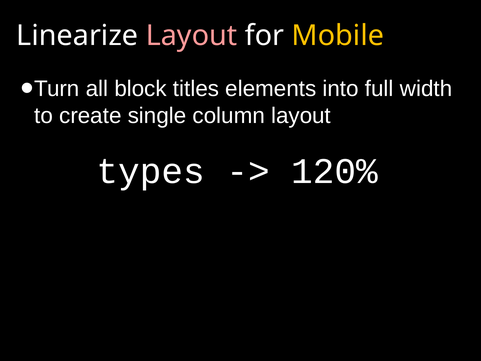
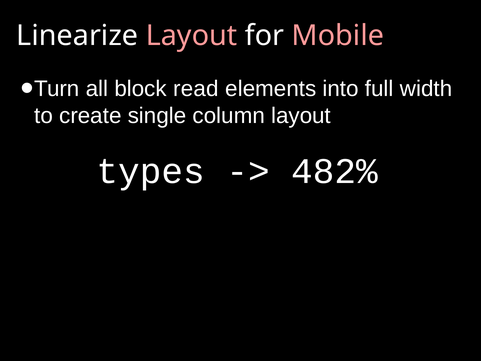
Mobile colour: yellow -> pink
titles: titles -> read
120%: 120% -> 482%
